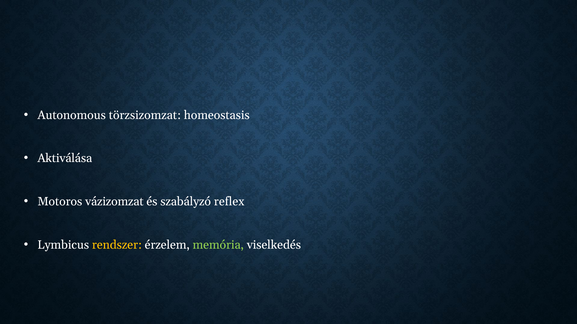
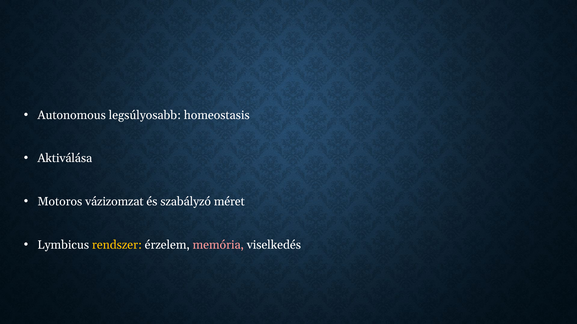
törzsizomzat: törzsizomzat -> legsúlyosabb
reflex: reflex -> méret
memória colour: light green -> pink
